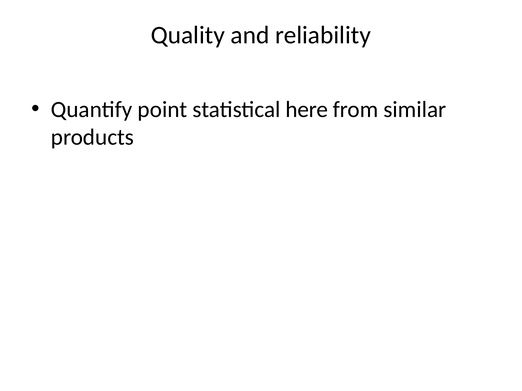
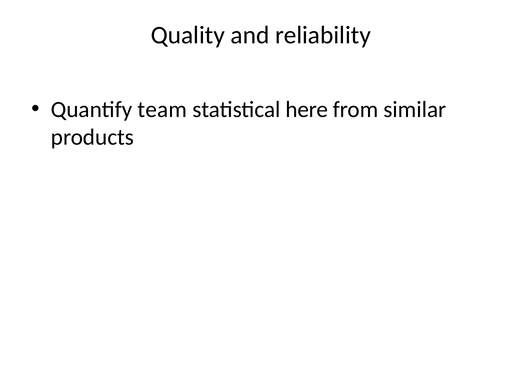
point: point -> team
